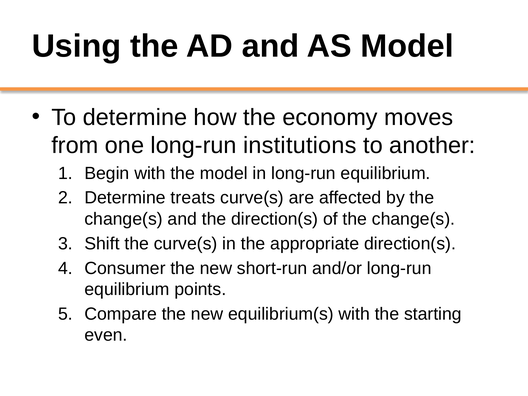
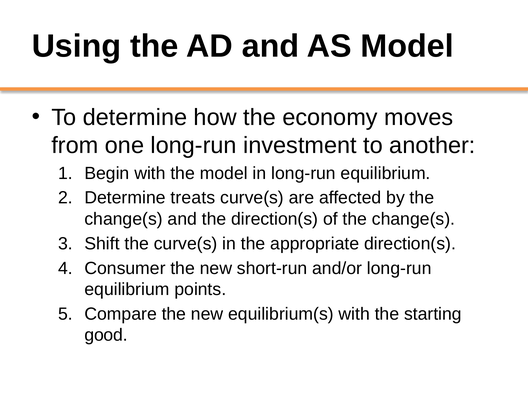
institutions: institutions -> investment
even: even -> good
